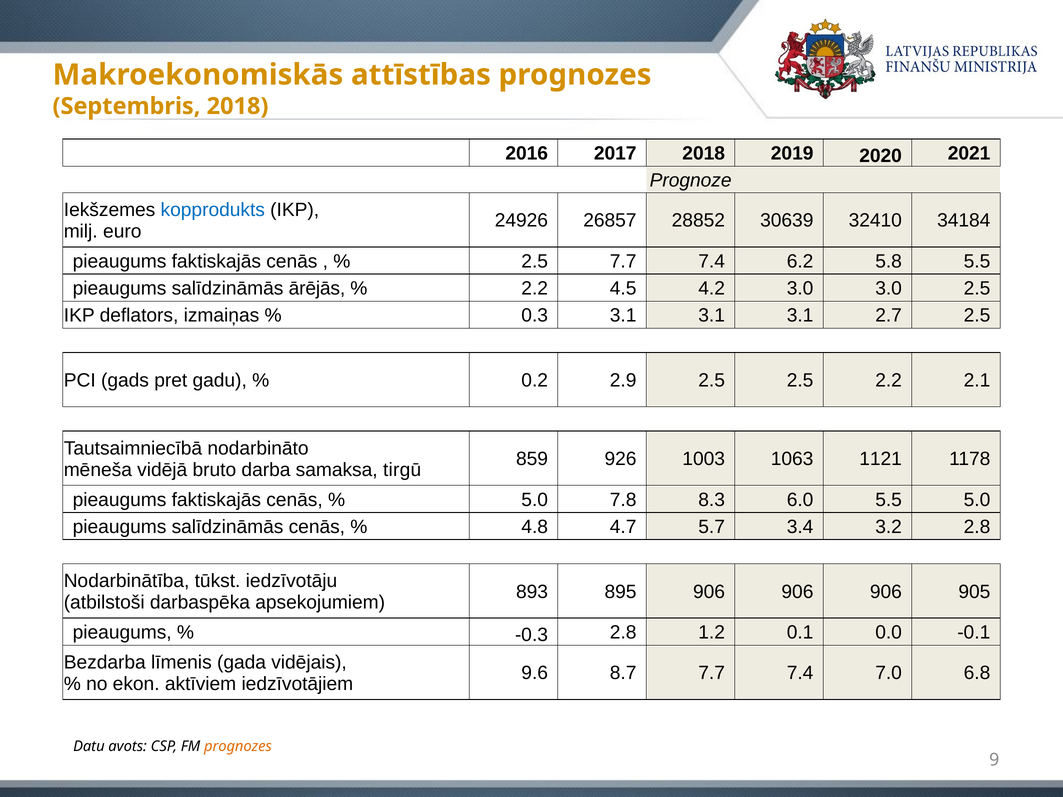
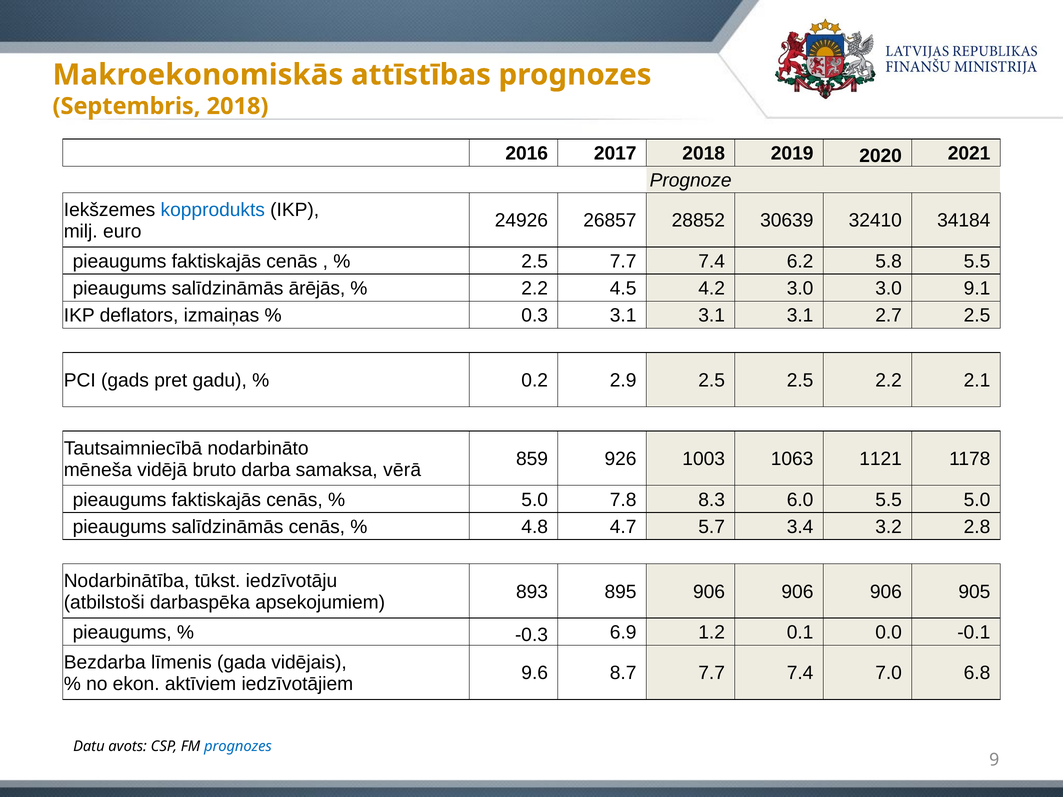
3.0 2.5: 2.5 -> 9.1
tirgū: tirgū -> vērā
-0.3 2.8: 2.8 -> 6.9
prognozes at (238, 747) colour: orange -> blue
